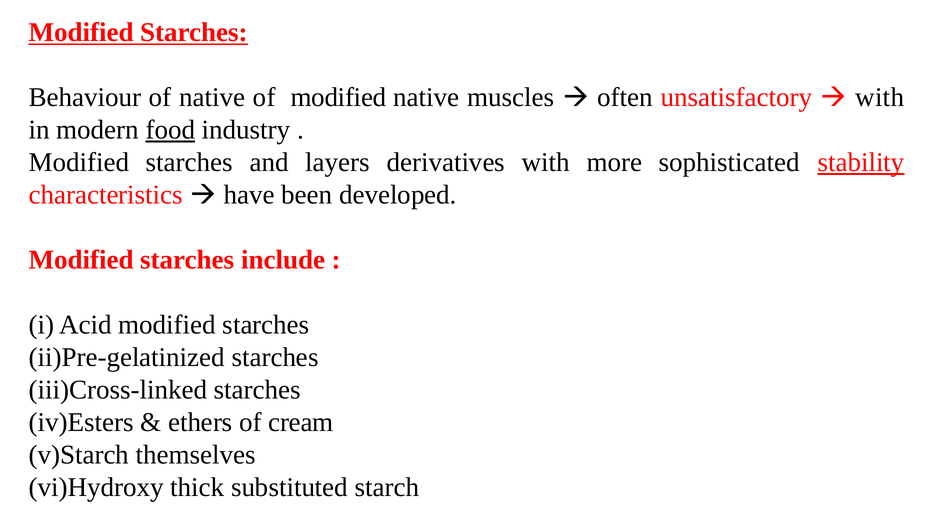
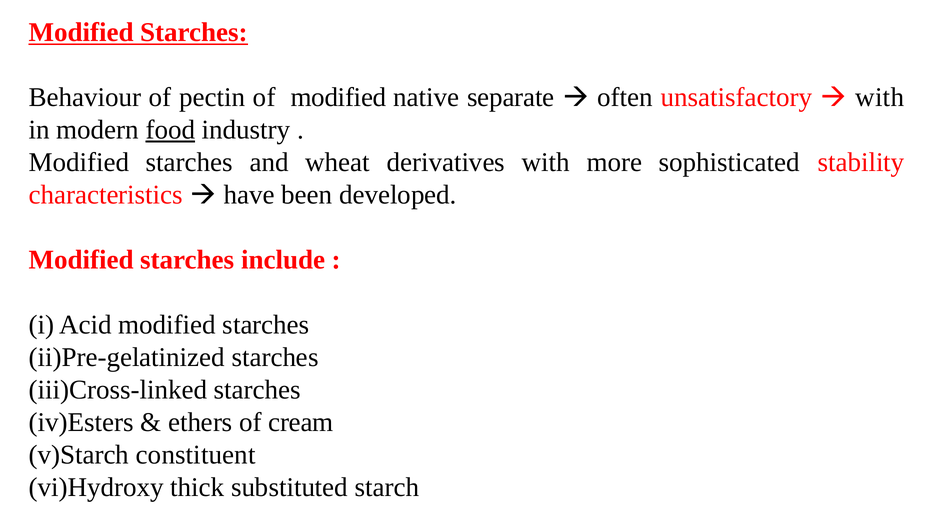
of native: native -> pectin
muscles: muscles -> separate
layers: layers -> wheat
stability underline: present -> none
themselves: themselves -> constituent
